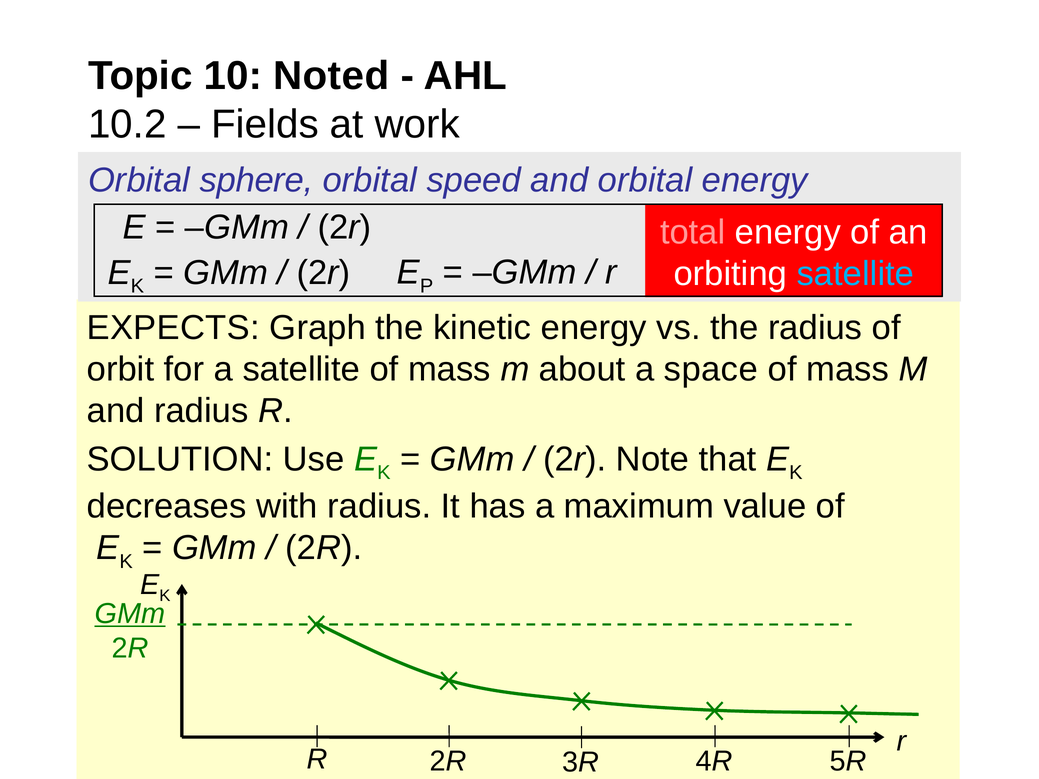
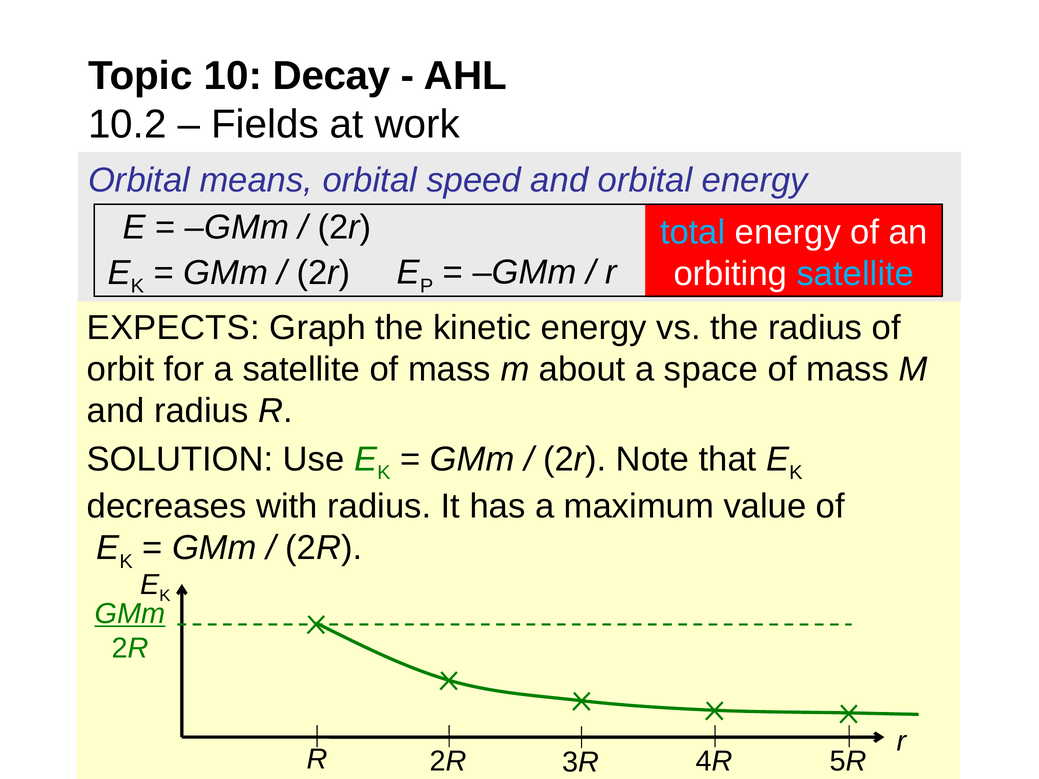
Noted: Noted -> Decay
sphere: sphere -> means
total colour: pink -> light blue
